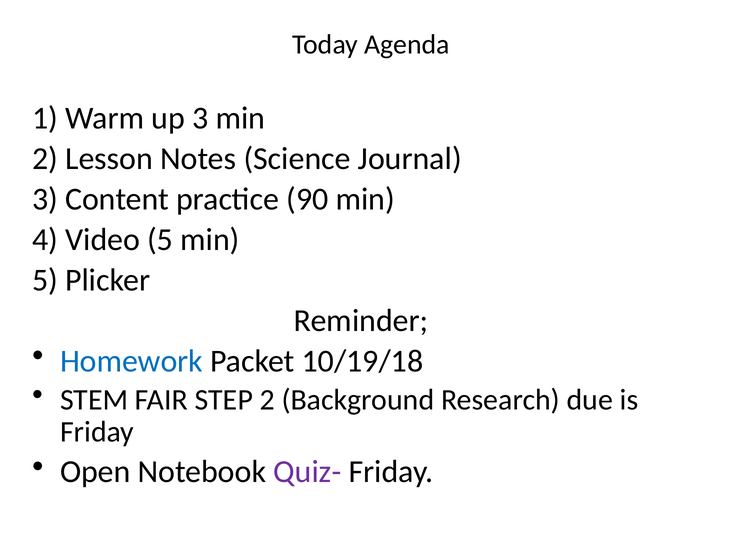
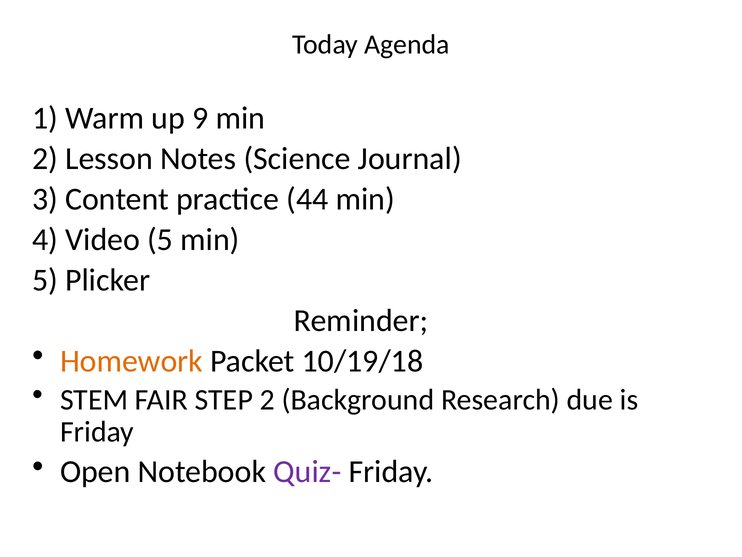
up 3: 3 -> 9
90: 90 -> 44
Homework colour: blue -> orange
